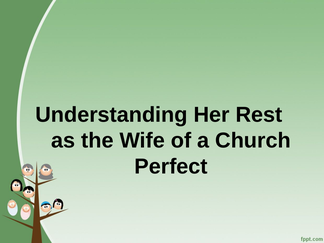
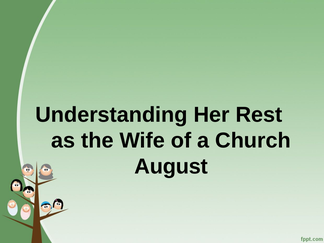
Perfect: Perfect -> August
